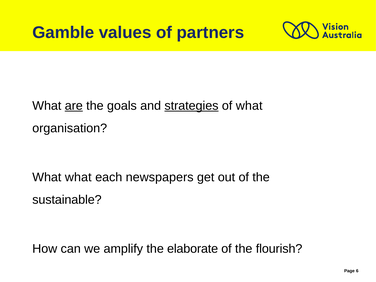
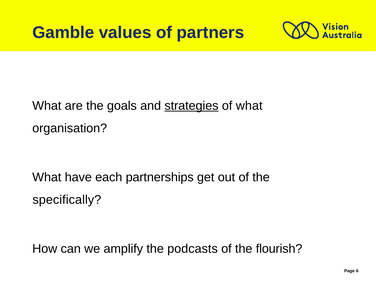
are underline: present -> none
What what: what -> have
newspapers: newspapers -> partnerships
sustainable: sustainable -> specifically
elaborate: elaborate -> podcasts
